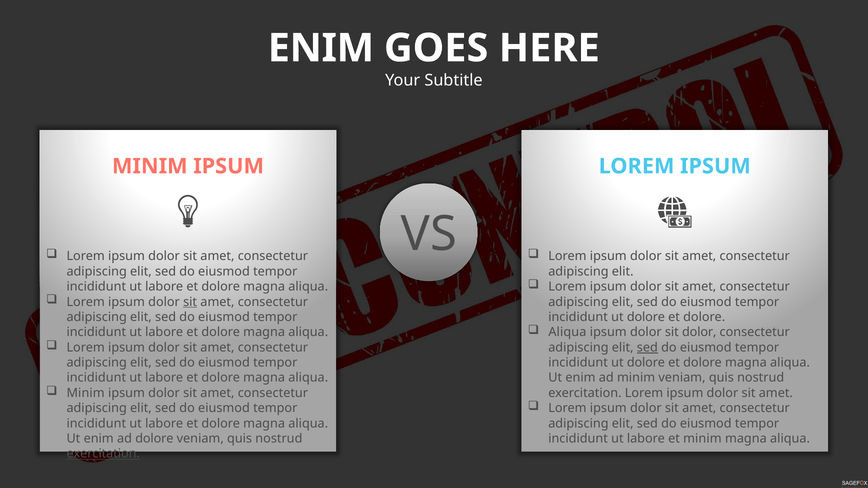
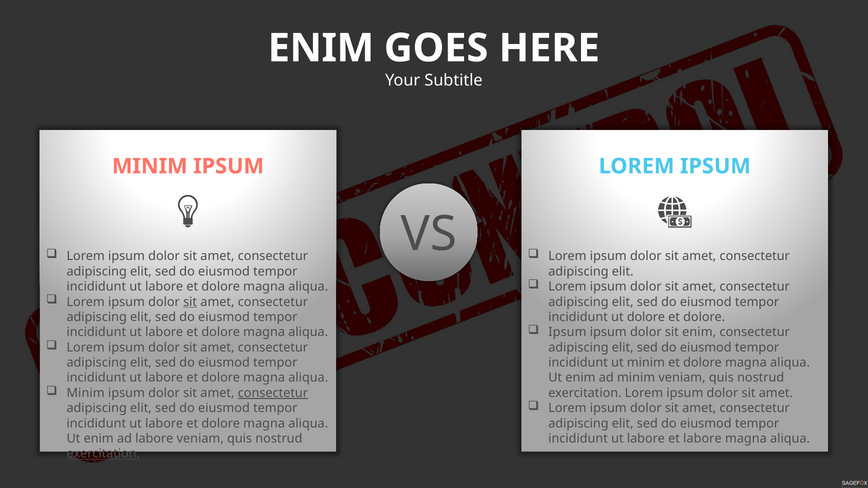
Aliqua at (567, 332): Aliqua -> Ipsum
sit dolor: dolor -> enim
sed at (647, 348) underline: present -> none
dolore at (646, 363): dolore -> minim
consectetur at (273, 393) underline: none -> present
ad dolore: dolore -> labore
et minim: minim -> labore
